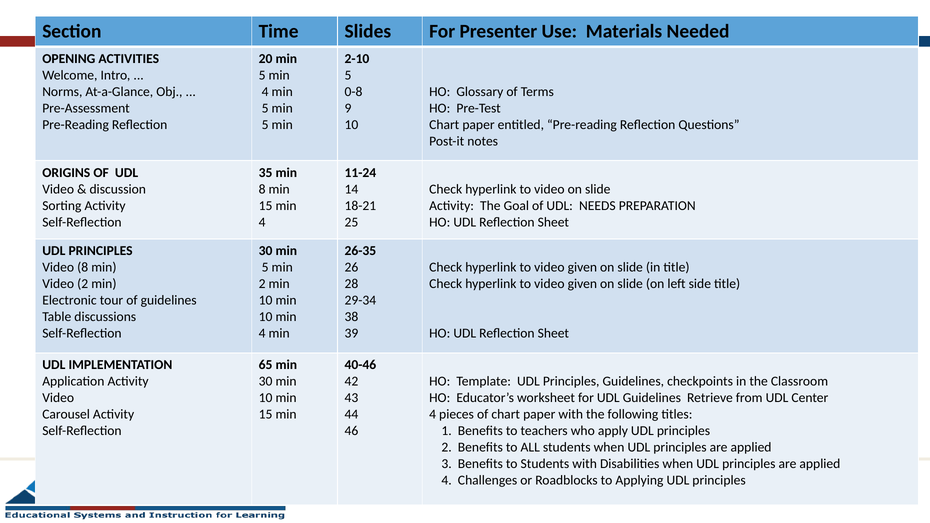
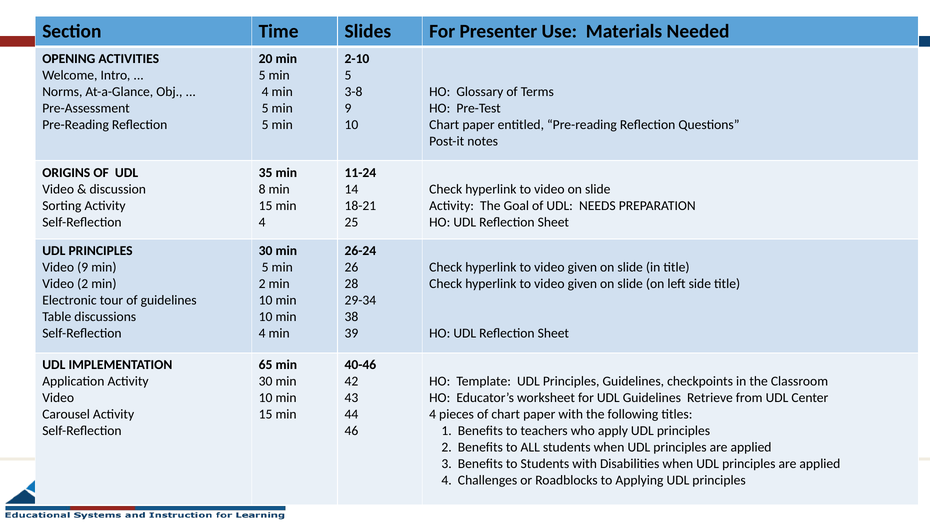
0-8: 0-8 -> 3-8
26-35: 26-35 -> 26-24
Video 8: 8 -> 9
